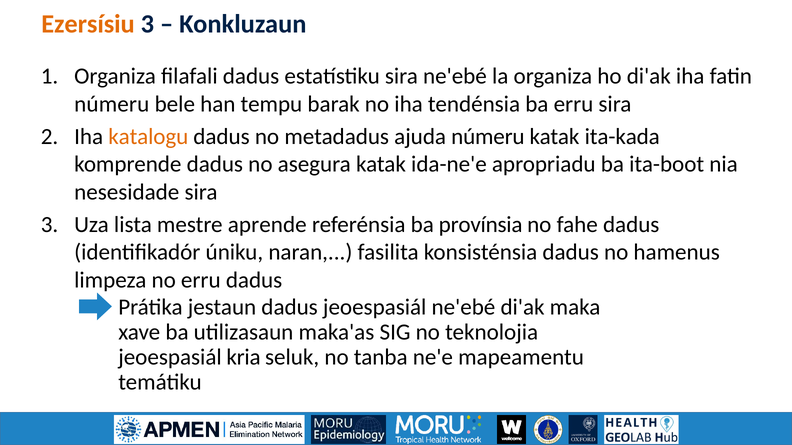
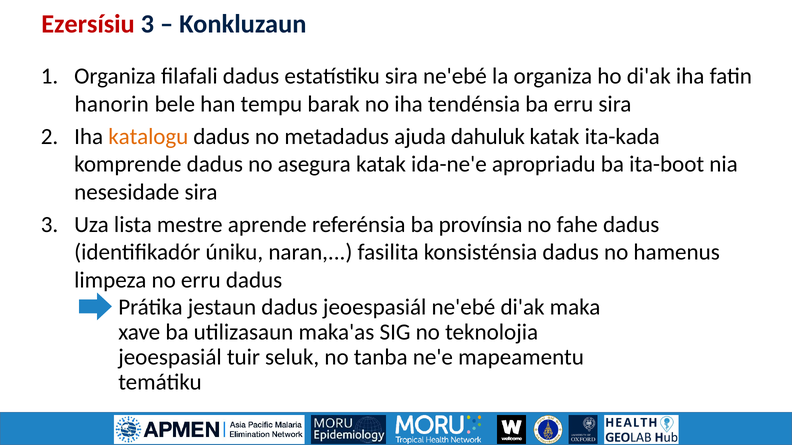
Ezersísiu colour: orange -> red
númeru at (112, 104): númeru -> hanorin
ajuda númeru: númeru -> dahuluk
kria: kria -> tuir
